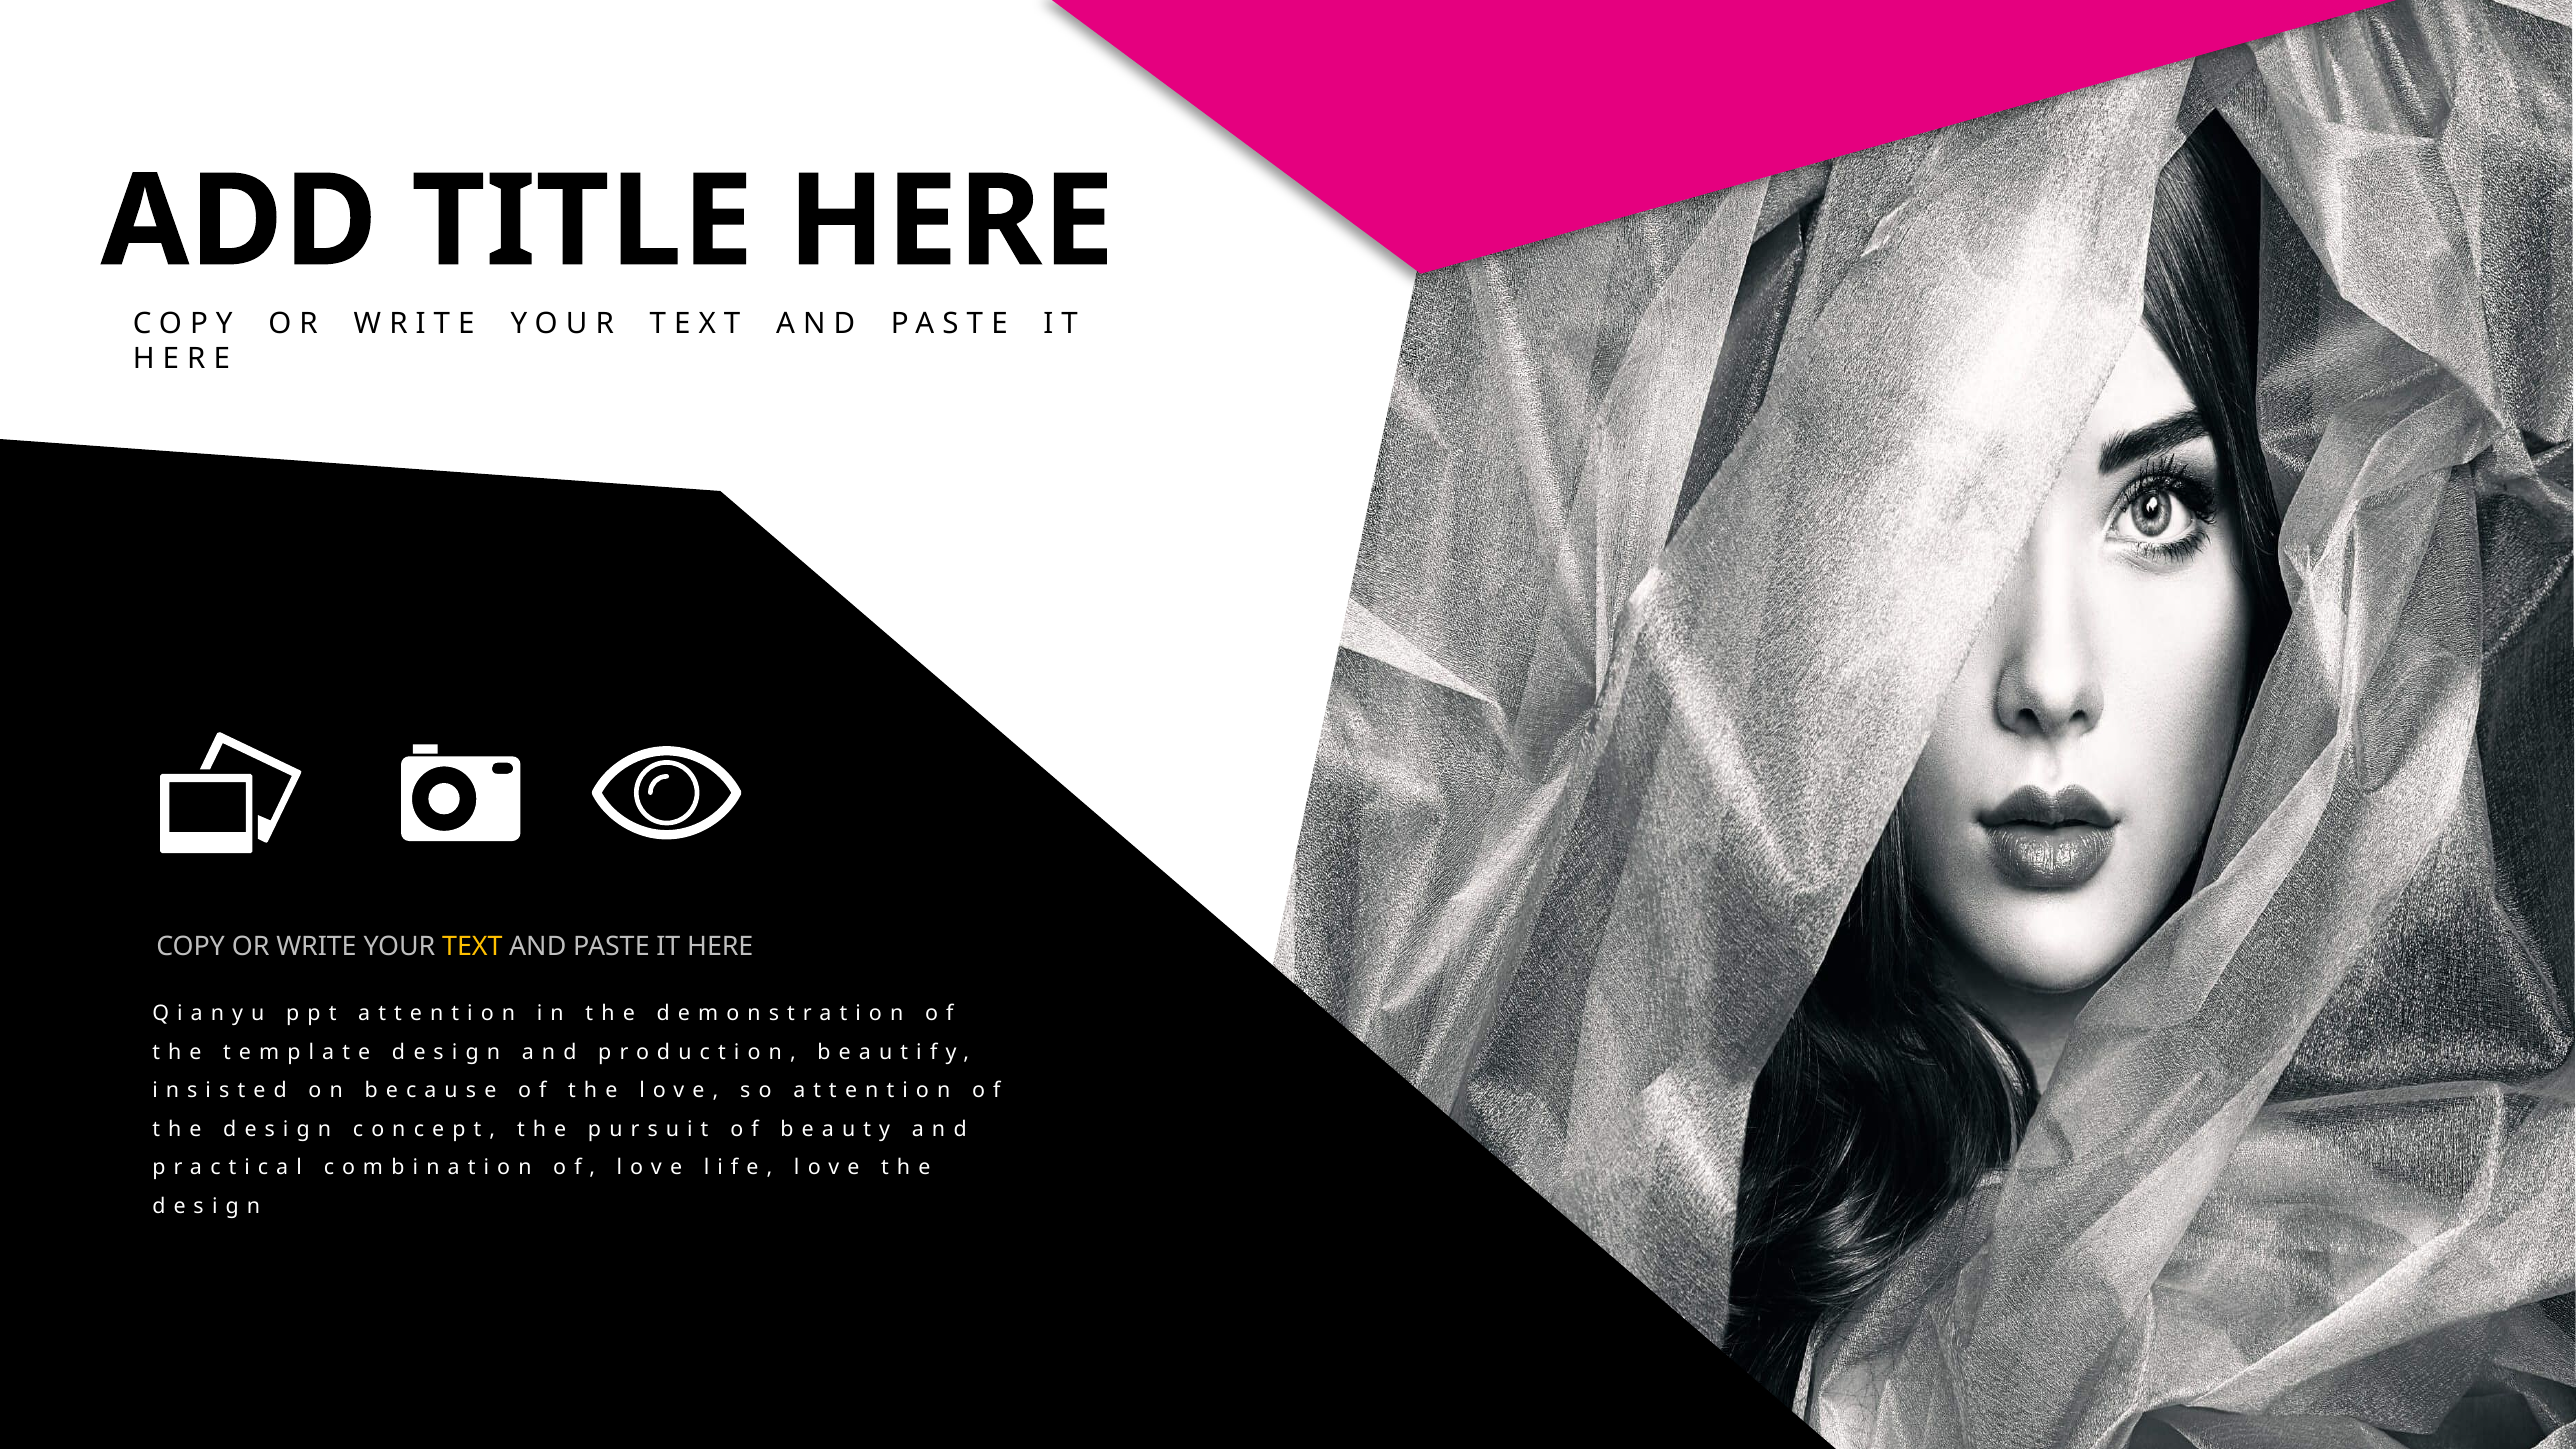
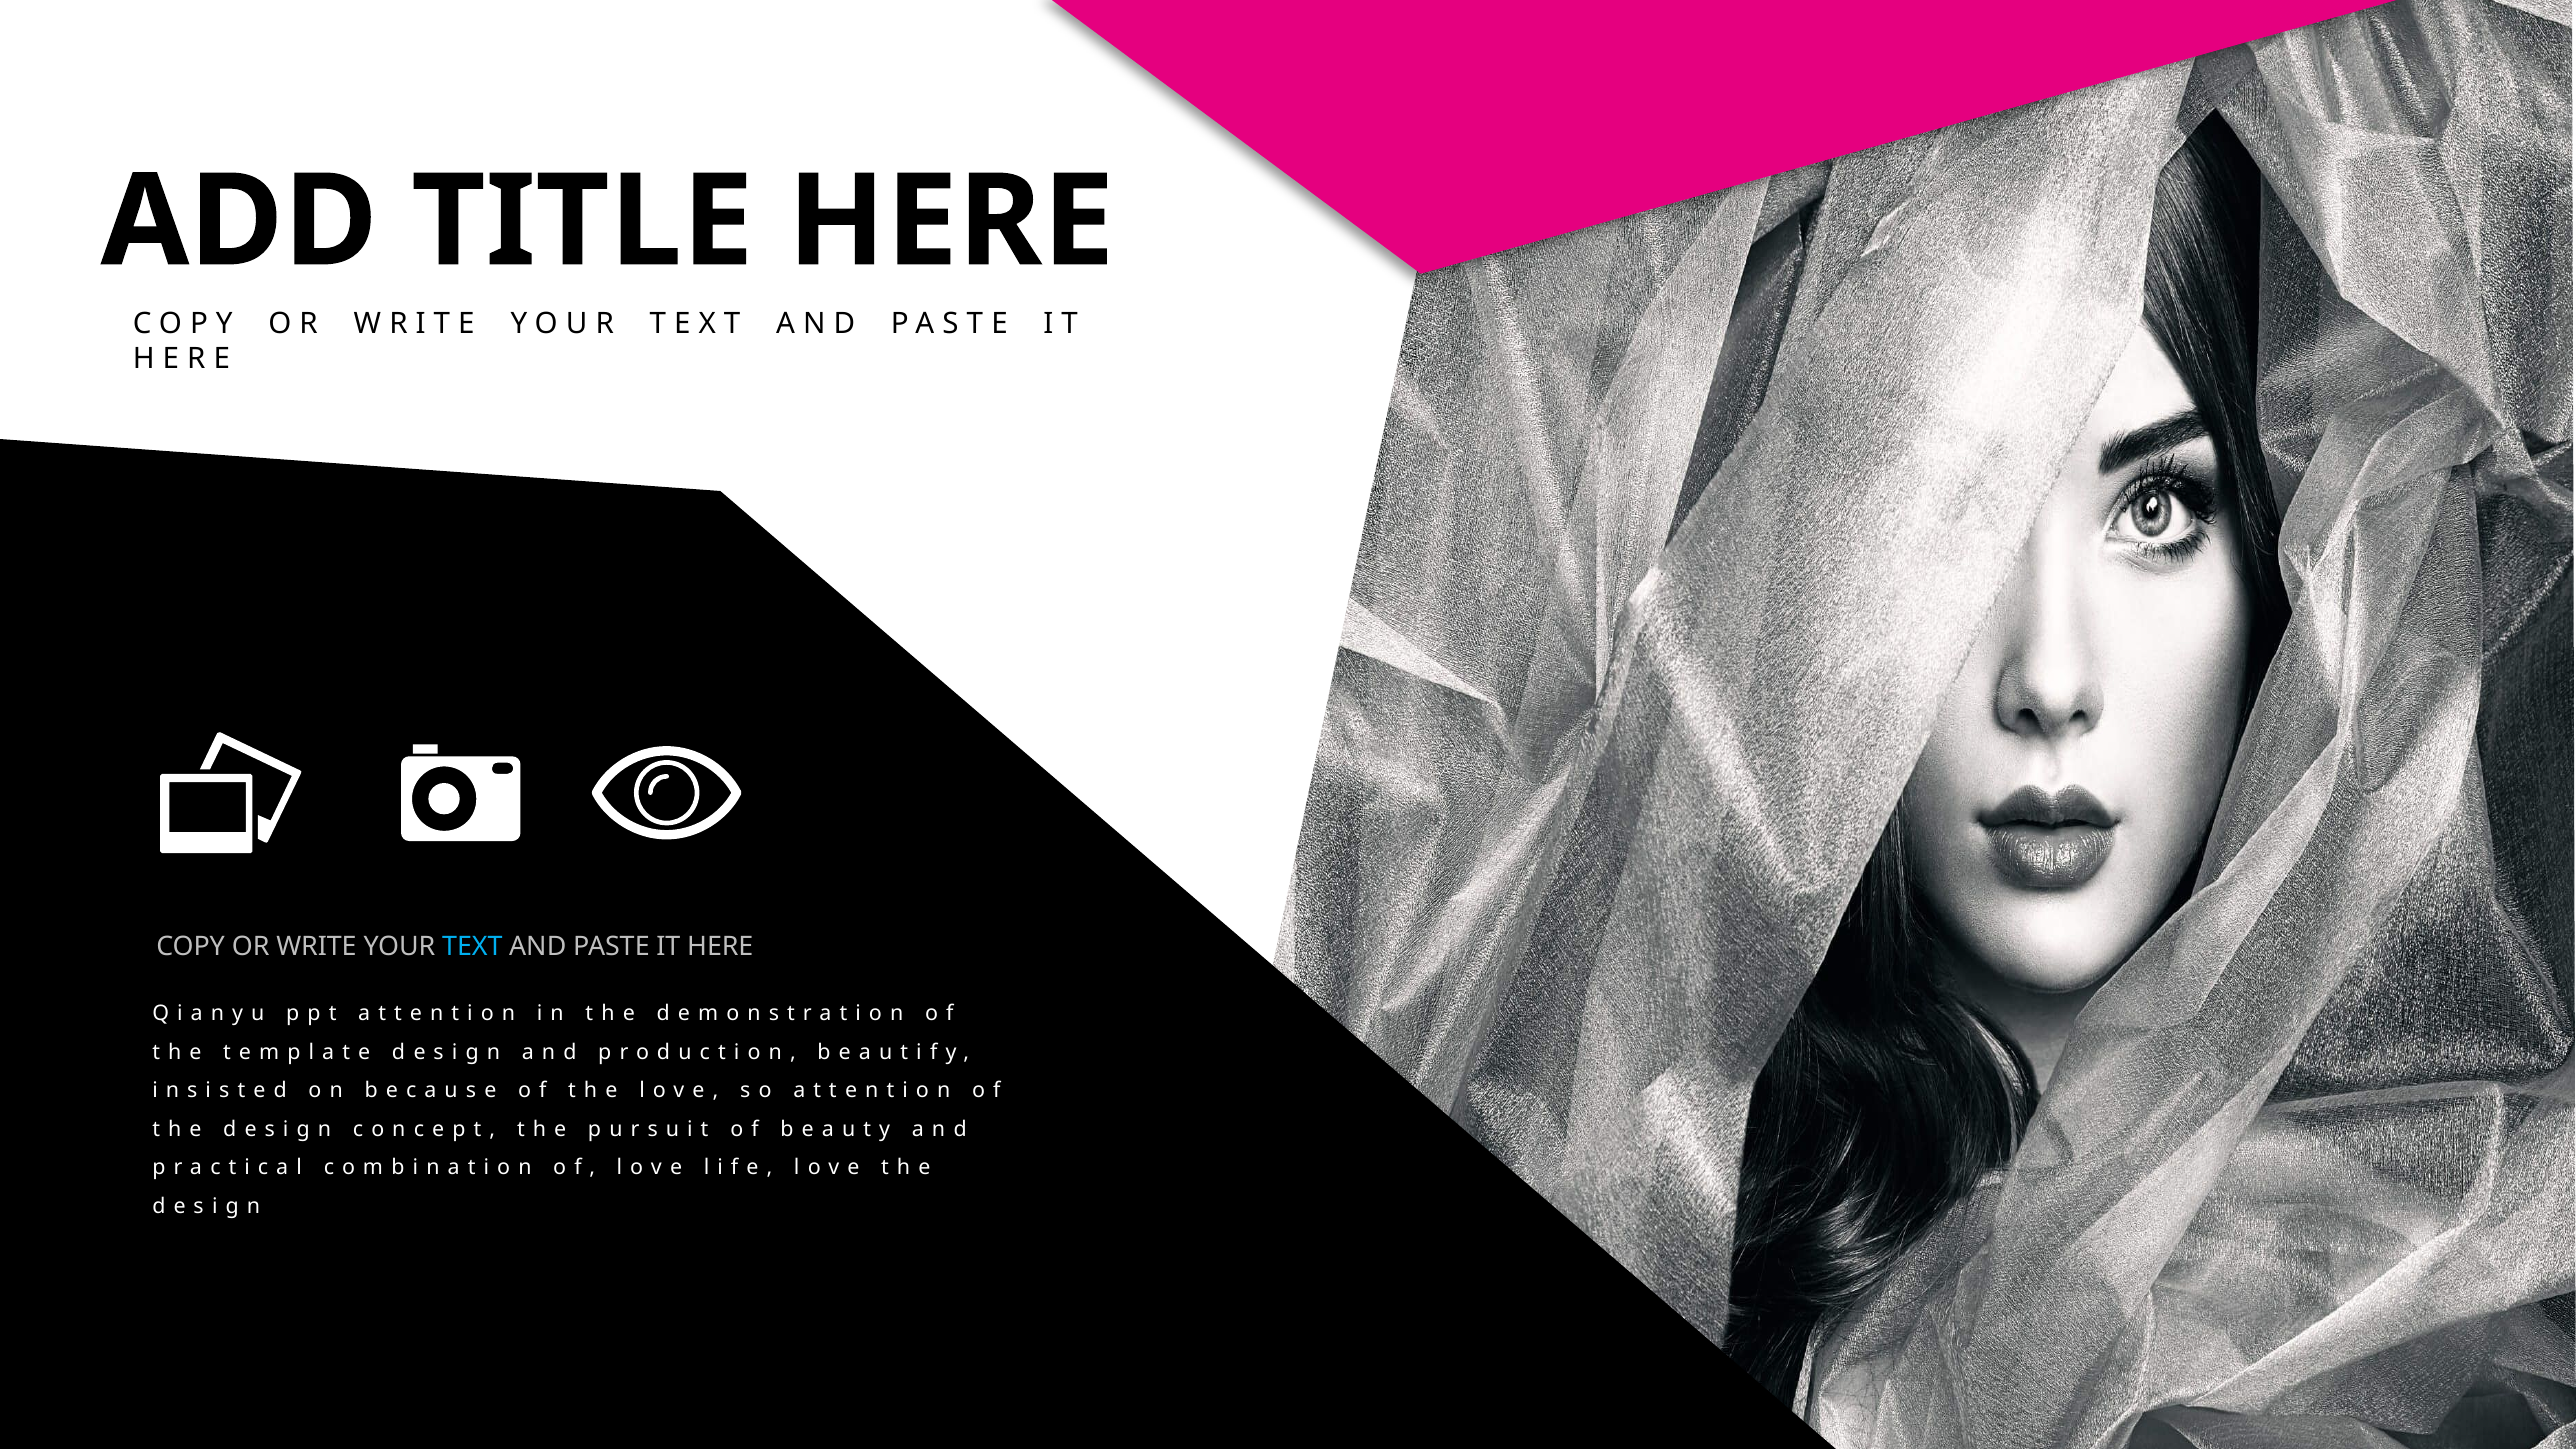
TEXT colour: yellow -> light blue
